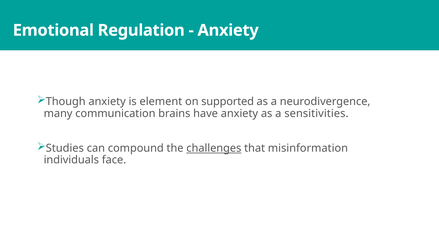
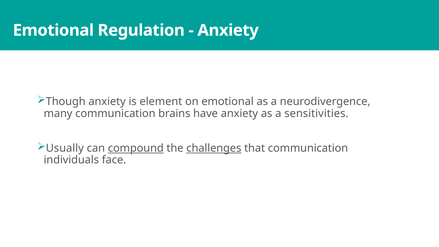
on supported: supported -> emotional
Studies: Studies -> Usually
compound underline: none -> present
that misinformation: misinformation -> communication
